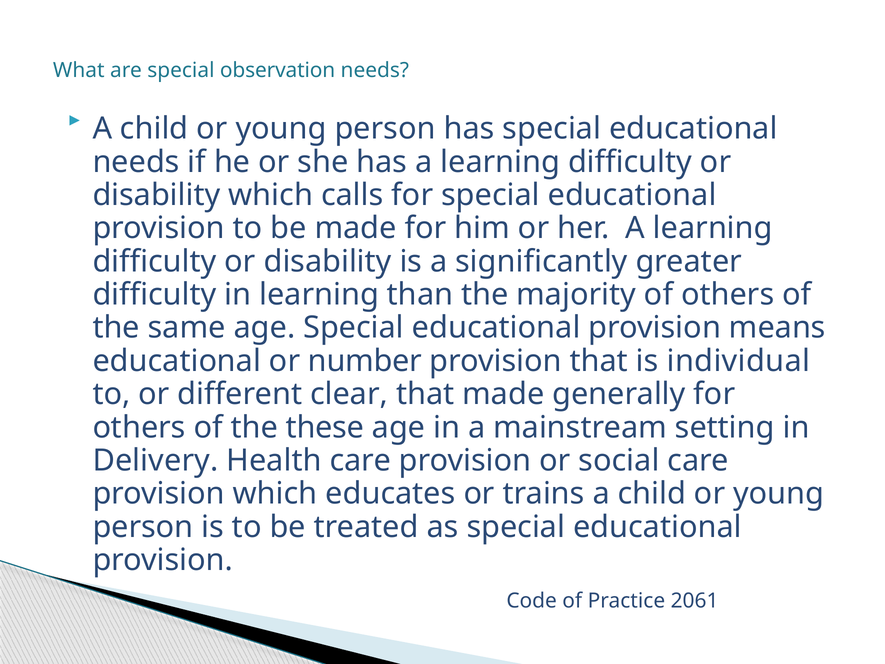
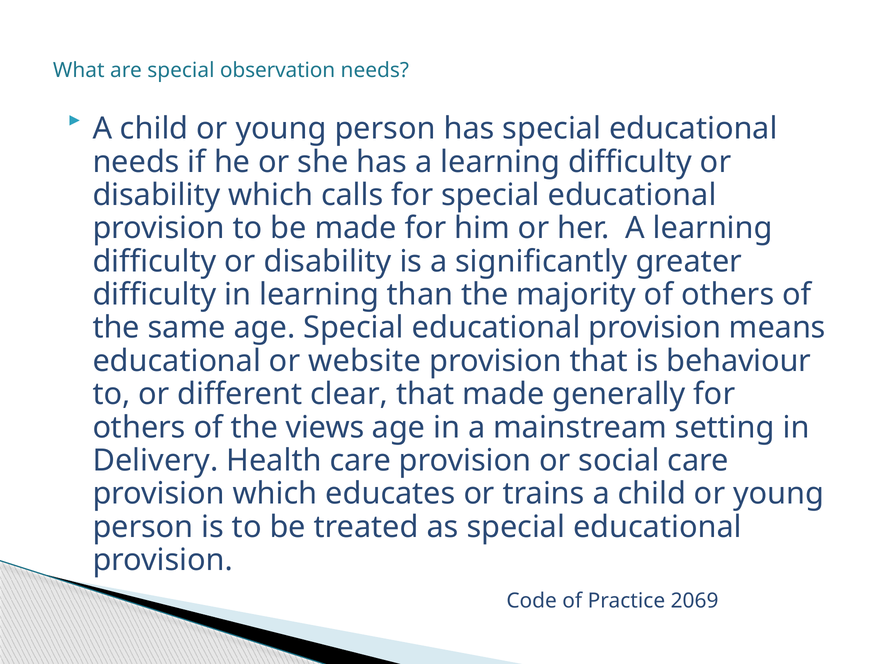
number: number -> website
individual: individual -> behaviour
these: these -> views
2061: 2061 -> 2069
